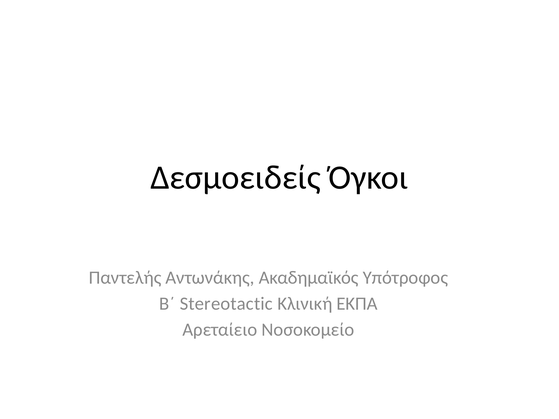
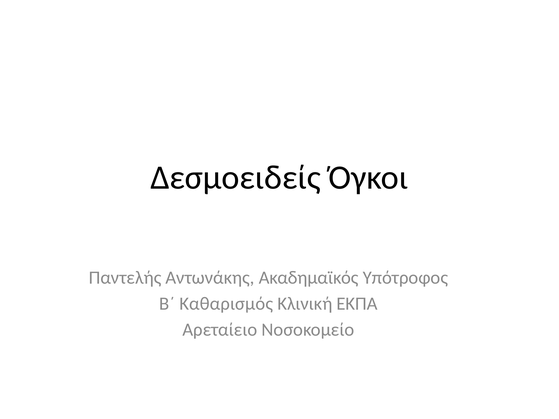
Stereotactic: Stereotactic -> Καθαρισμός
